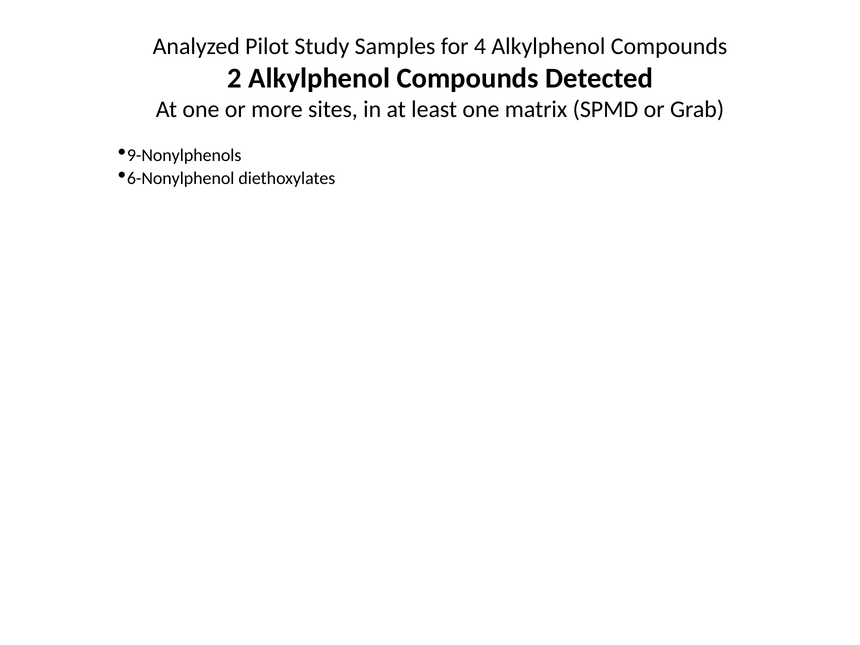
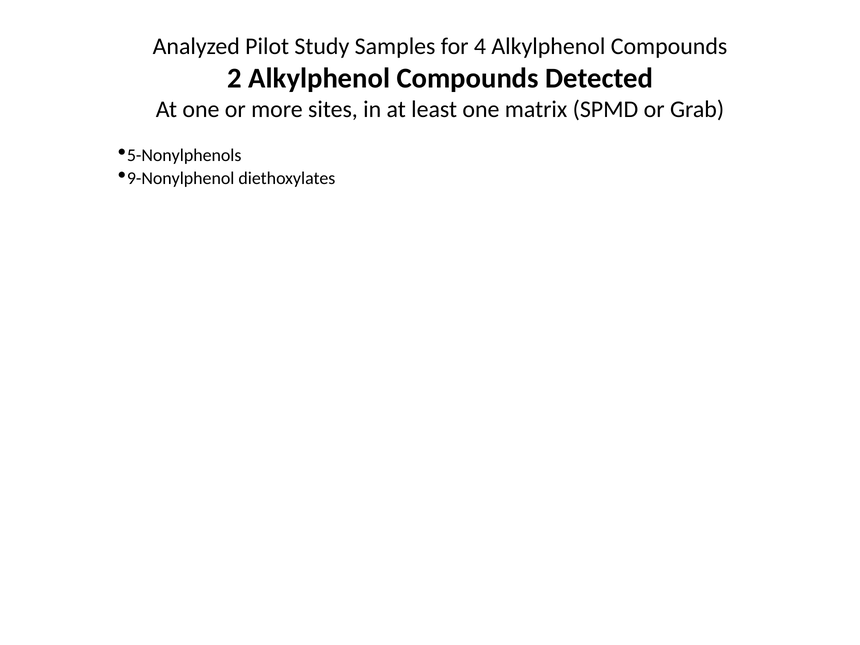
9-Nonylphenols: 9-Nonylphenols -> 5-Nonylphenols
6-Nonylphenol: 6-Nonylphenol -> 9-Nonylphenol
